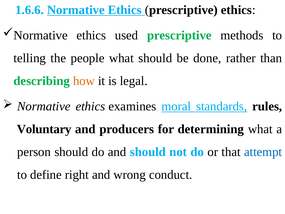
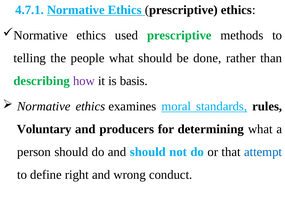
1.6.6: 1.6.6 -> 4.7.1
how colour: orange -> purple
legal: legal -> basis
